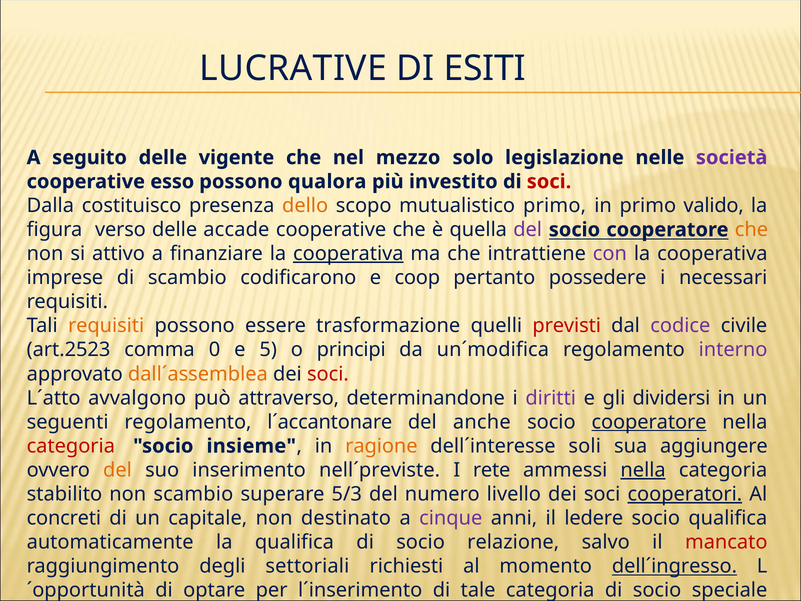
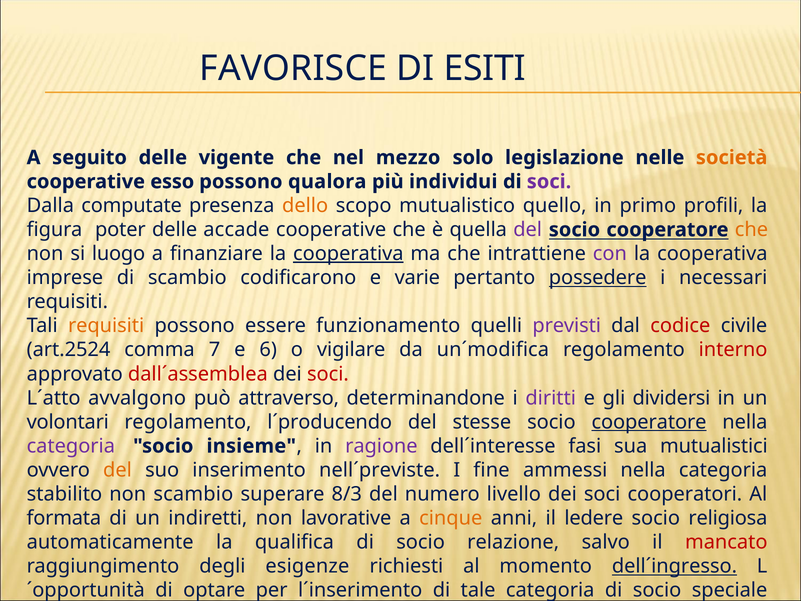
LUCRATIVE: LUCRATIVE -> FAVORISCE
società colour: purple -> orange
investito: investito -> individui
soci at (549, 182) colour: red -> purple
costituisco: costituisco -> computate
mutualistico primo: primo -> quello
valido: valido -> profili
verso: verso -> poter
attivo: attivo -> luogo
coop: coop -> varie
possedere underline: none -> present
trasformazione: trasformazione -> funzionamento
previsti colour: red -> purple
codice colour: purple -> red
art.2523: art.2523 -> art.2524
0: 0 -> 7
5: 5 -> 6
principi: principi -> vigilare
interno colour: purple -> red
dall´assemblea colour: orange -> red
seguenti: seguenti -> volontari
l´accantonare: l´accantonare -> l´producendo
anche: anche -> stesse
categoria at (71, 446) colour: red -> purple
ragione colour: orange -> purple
soli: soli -> fasi
aggiungere: aggiungere -> mutualistici
rete: rete -> fine
nella at (643, 470) underline: present -> none
5/3: 5/3 -> 8/3
cooperatori underline: present -> none
concreti: concreti -> formata
capitale: capitale -> indiretti
destinato: destinato -> lavorative
cinque colour: purple -> orange
socio qualifica: qualifica -> religiosa
settoriali: settoriali -> esigenze
